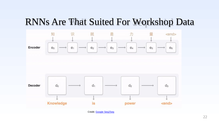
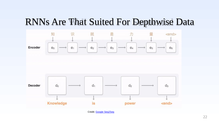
Workshop: Workshop -> Depthwise
